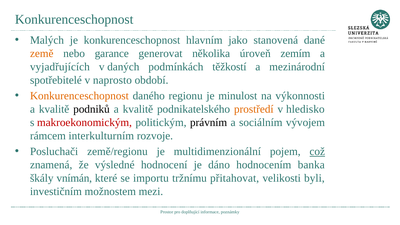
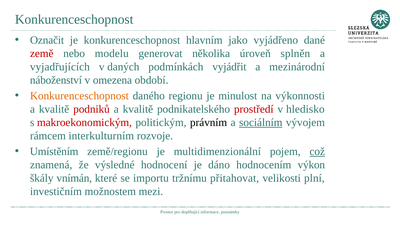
Malých: Malých -> Označit
stanovená: stanovená -> vyjádřeno
země colour: orange -> red
garance: garance -> modelu
zemím: zemím -> splněn
těžkostí: těžkostí -> vyjádřit
spotřebitelé: spotřebitelé -> náboženství
naprosto: naprosto -> omezena
podniků colour: black -> red
prostředí colour: orange -> red
sociálním underline: none -> present
Posluchači: Posluchači -> Umístěním
banka: banka -> výkon
byli: byli -> plní
